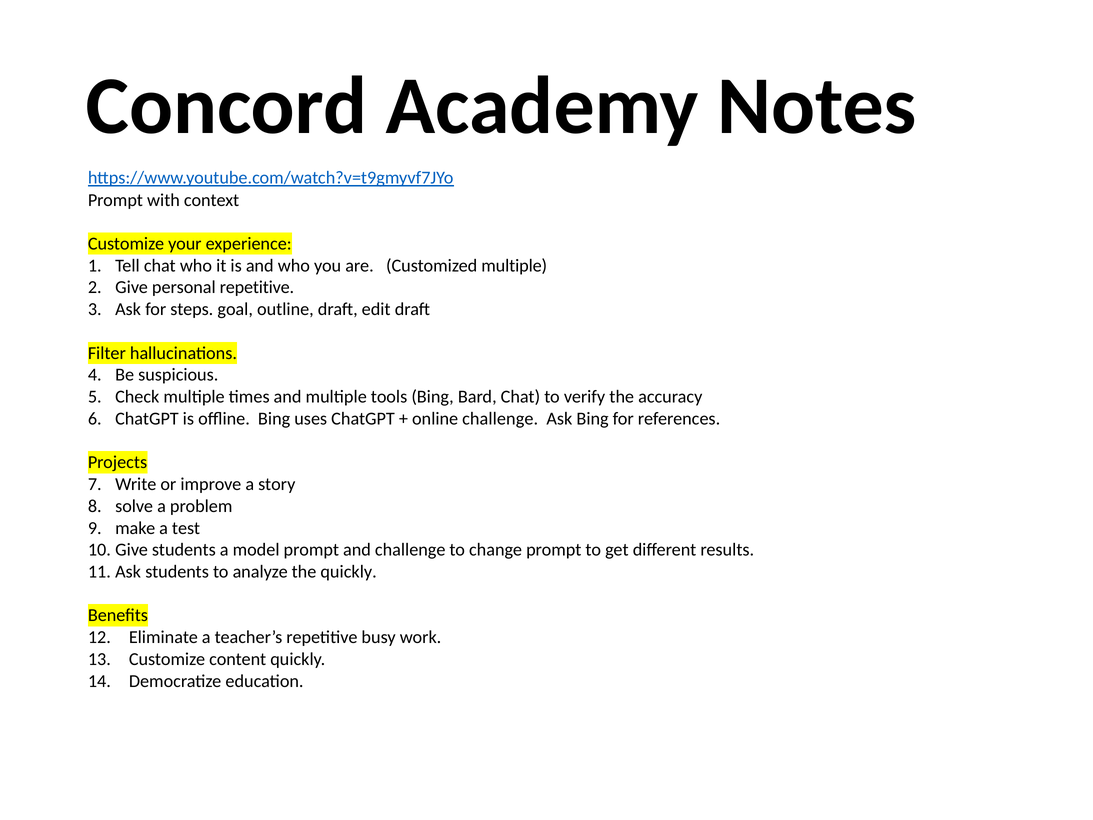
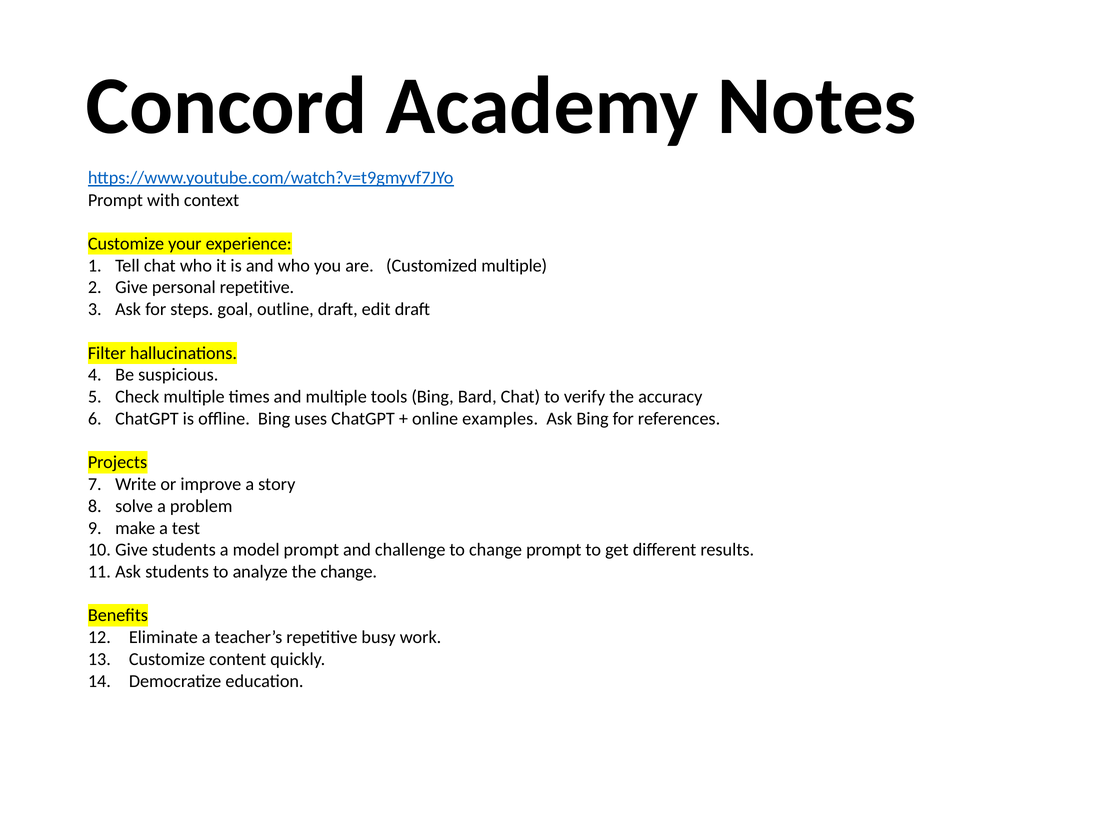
online challenge: challenge -> examples
the quickly: quickly -> change
